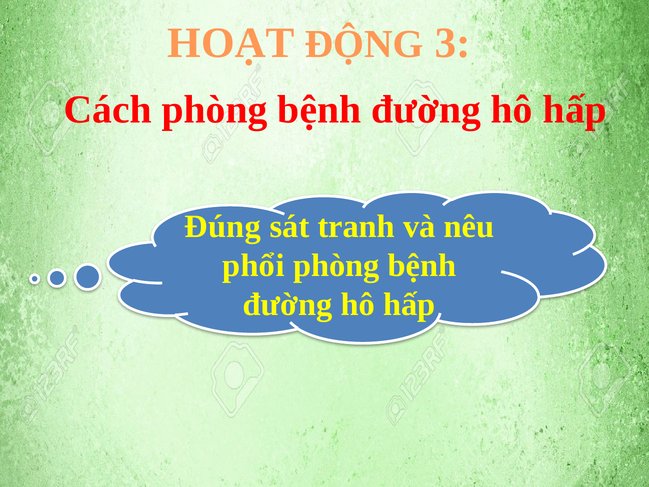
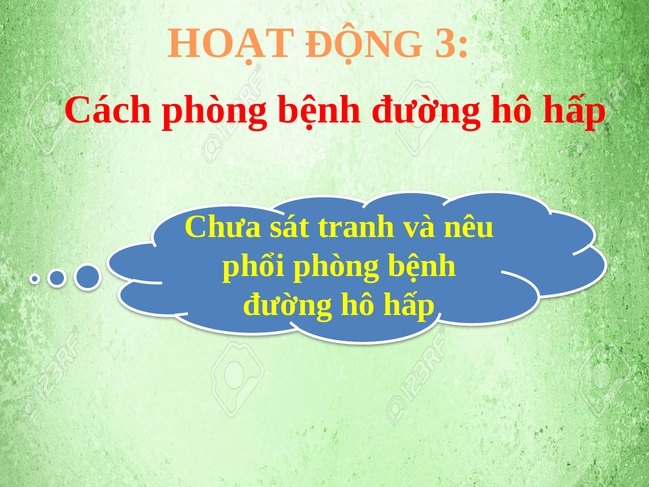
Đúng: Đúng -> Chưa
